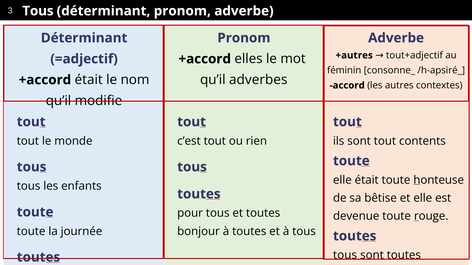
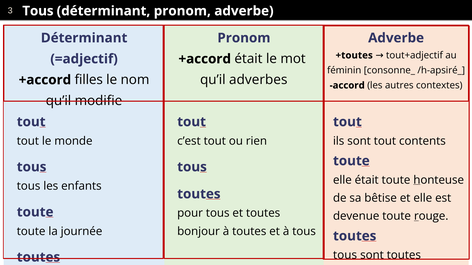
+autres: +autres -> +toutes
+accord elles: elles -> était
+accord était: était -> filles
